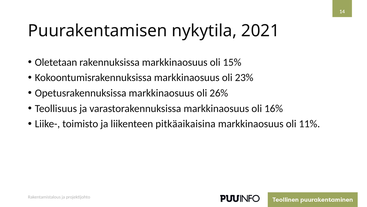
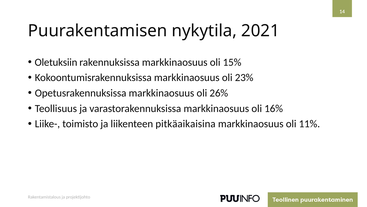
Oletetaan: Oletetaan -> Oletuksiin
